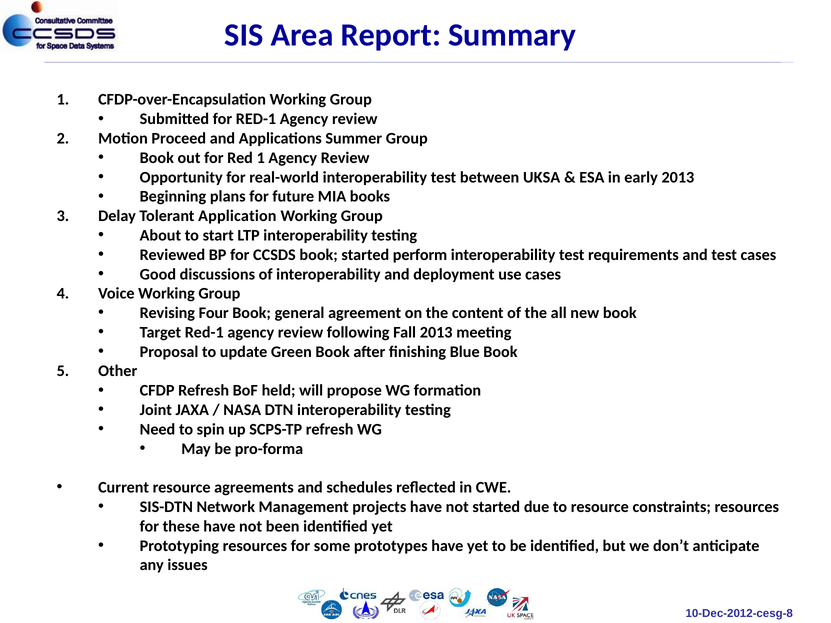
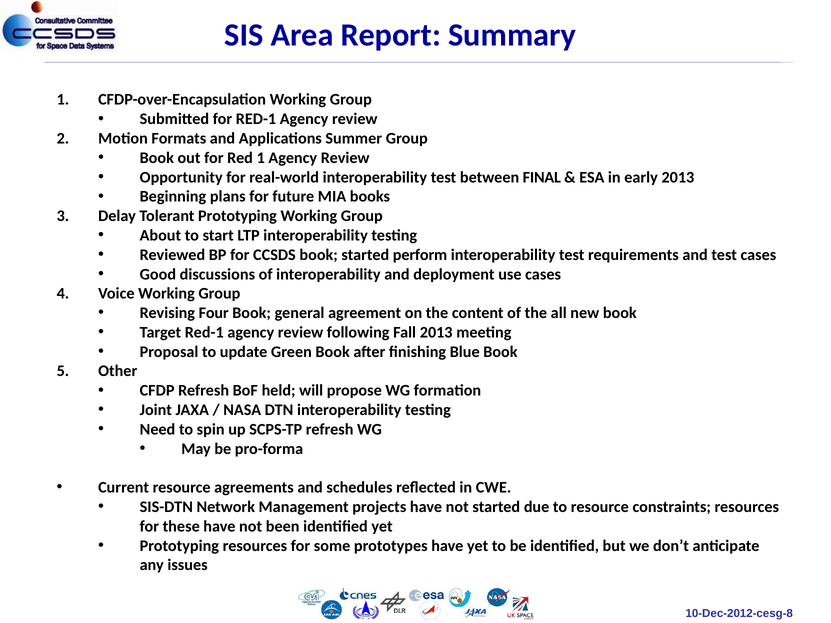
Proceed: Proceed -> Formats
UKSA: UKSA -> FINAL
Tolerant Application: Application -> Prototyping
